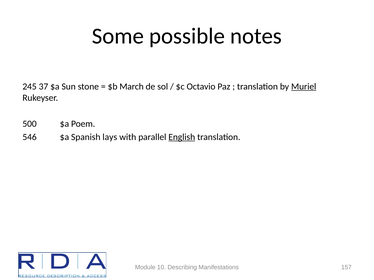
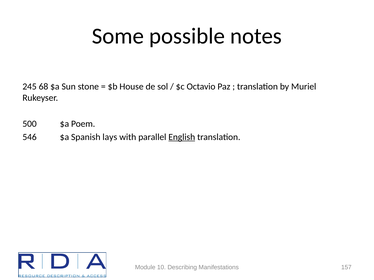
37: 37 -> 68
March: March -> House
Muriel underline: present -> none
